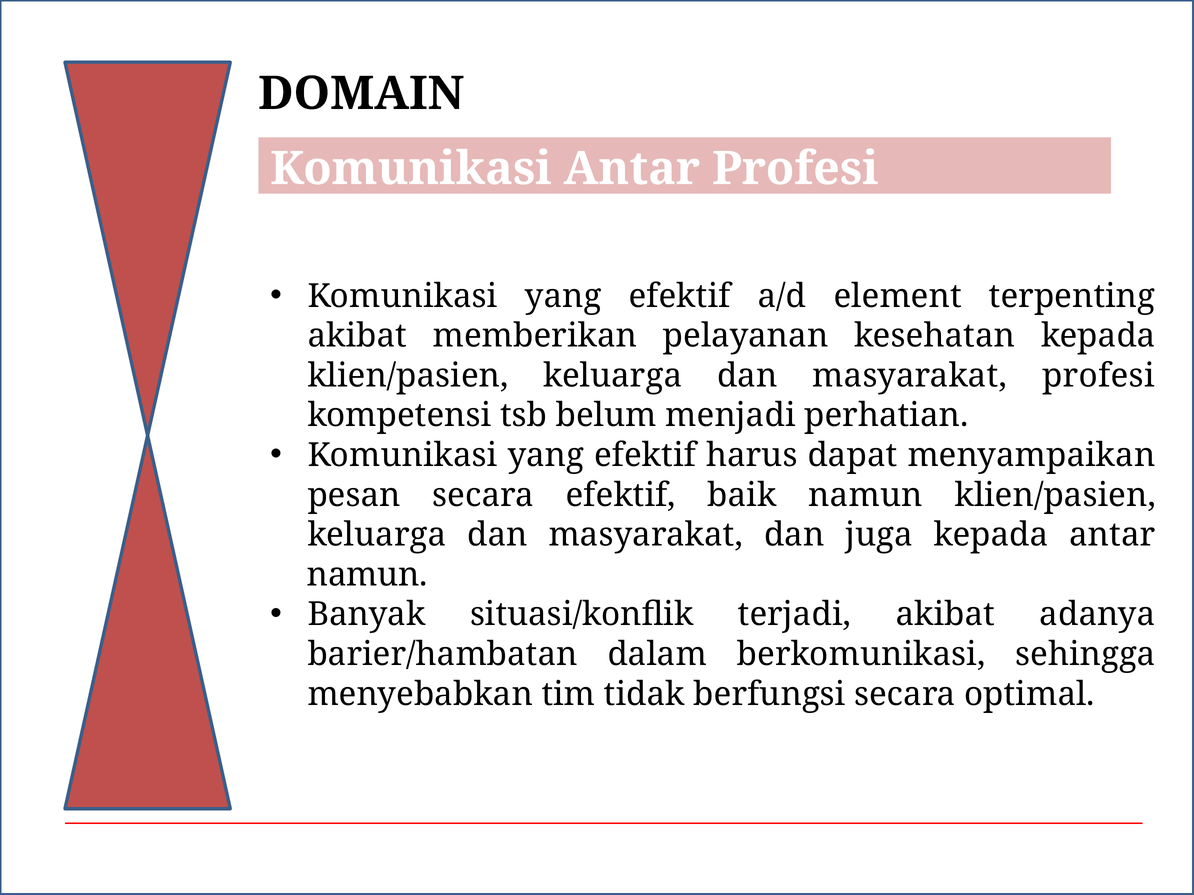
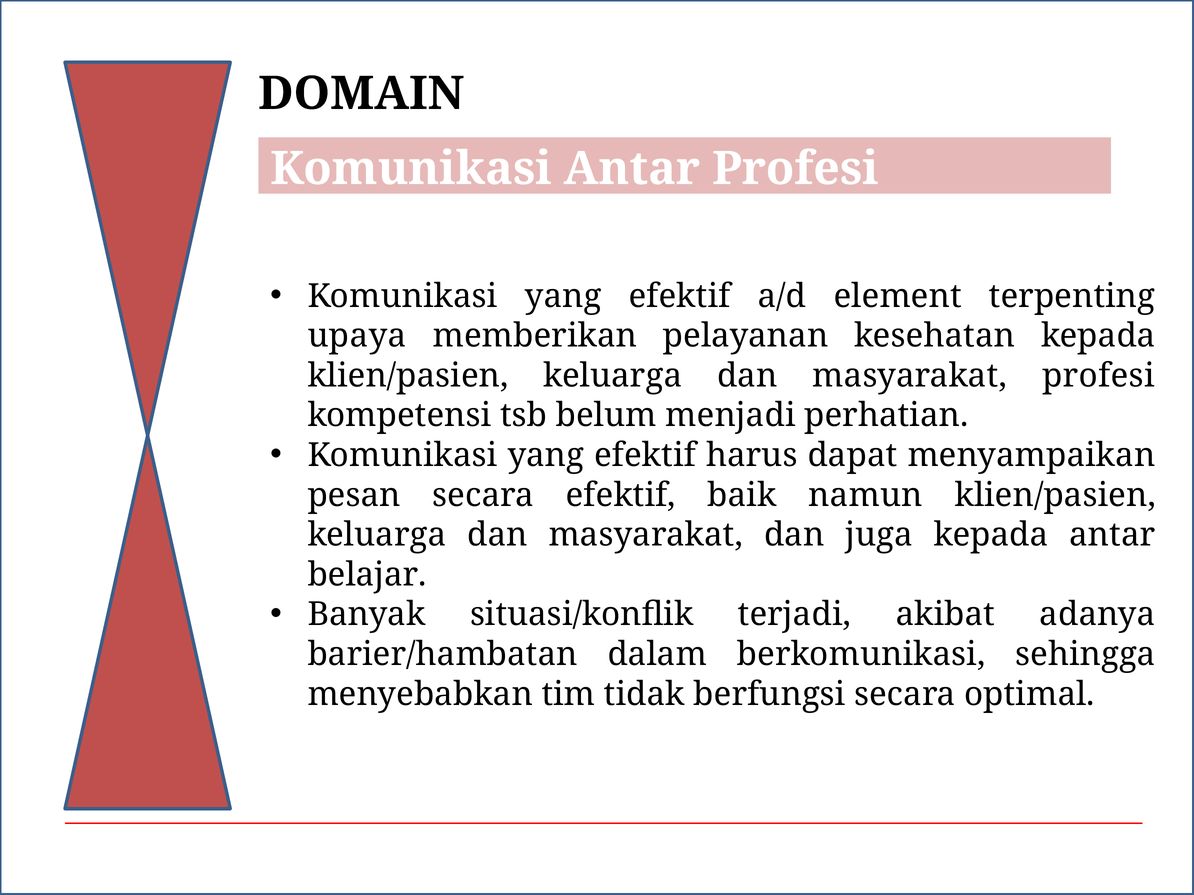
akibat at (357, 336): akibat -> upaya
namun at (367, 575): namun -> belajar
